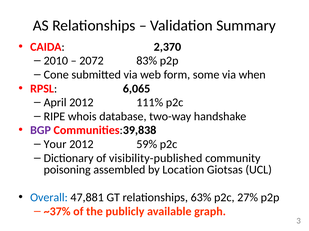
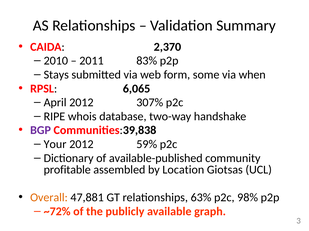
2072: 2072 -> 2011
Cone: Cone -> Stays
111%: 111% -> 307%
visibility-published: visibility-published -> available-published
poisoning: poisoning -> profitable
Overall colour: blue -> orange
27%: 27% -> 98%
~37%: ~37% -> ~72%
